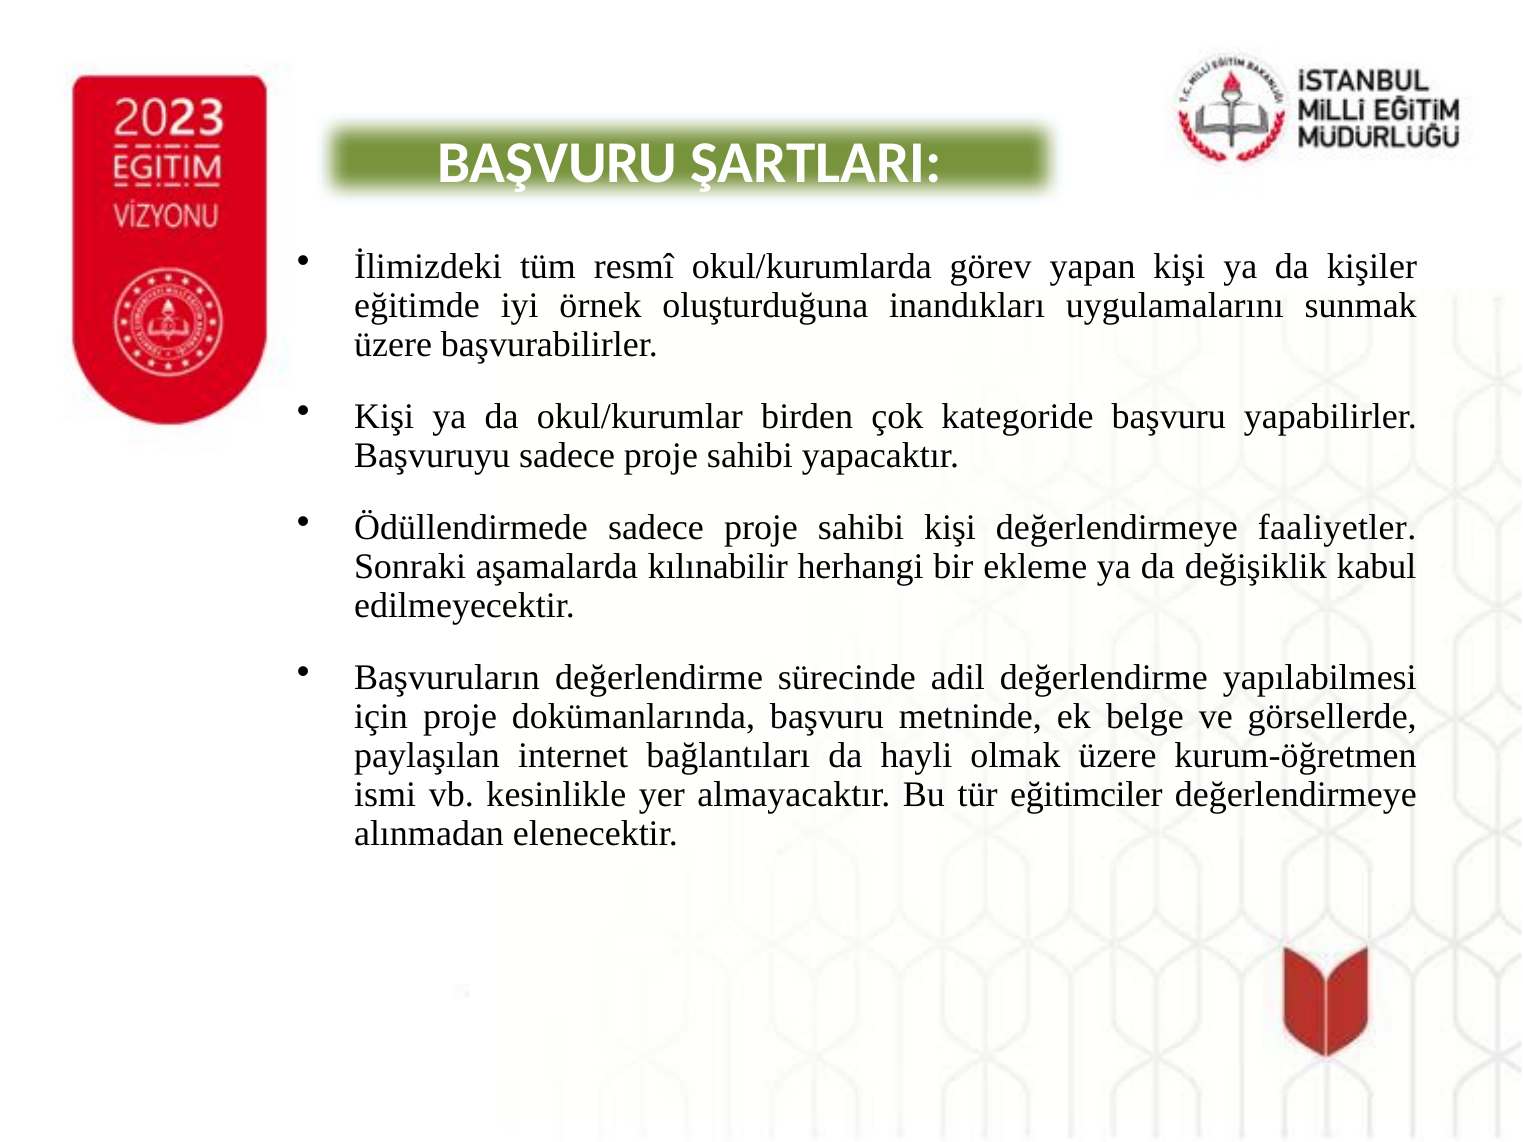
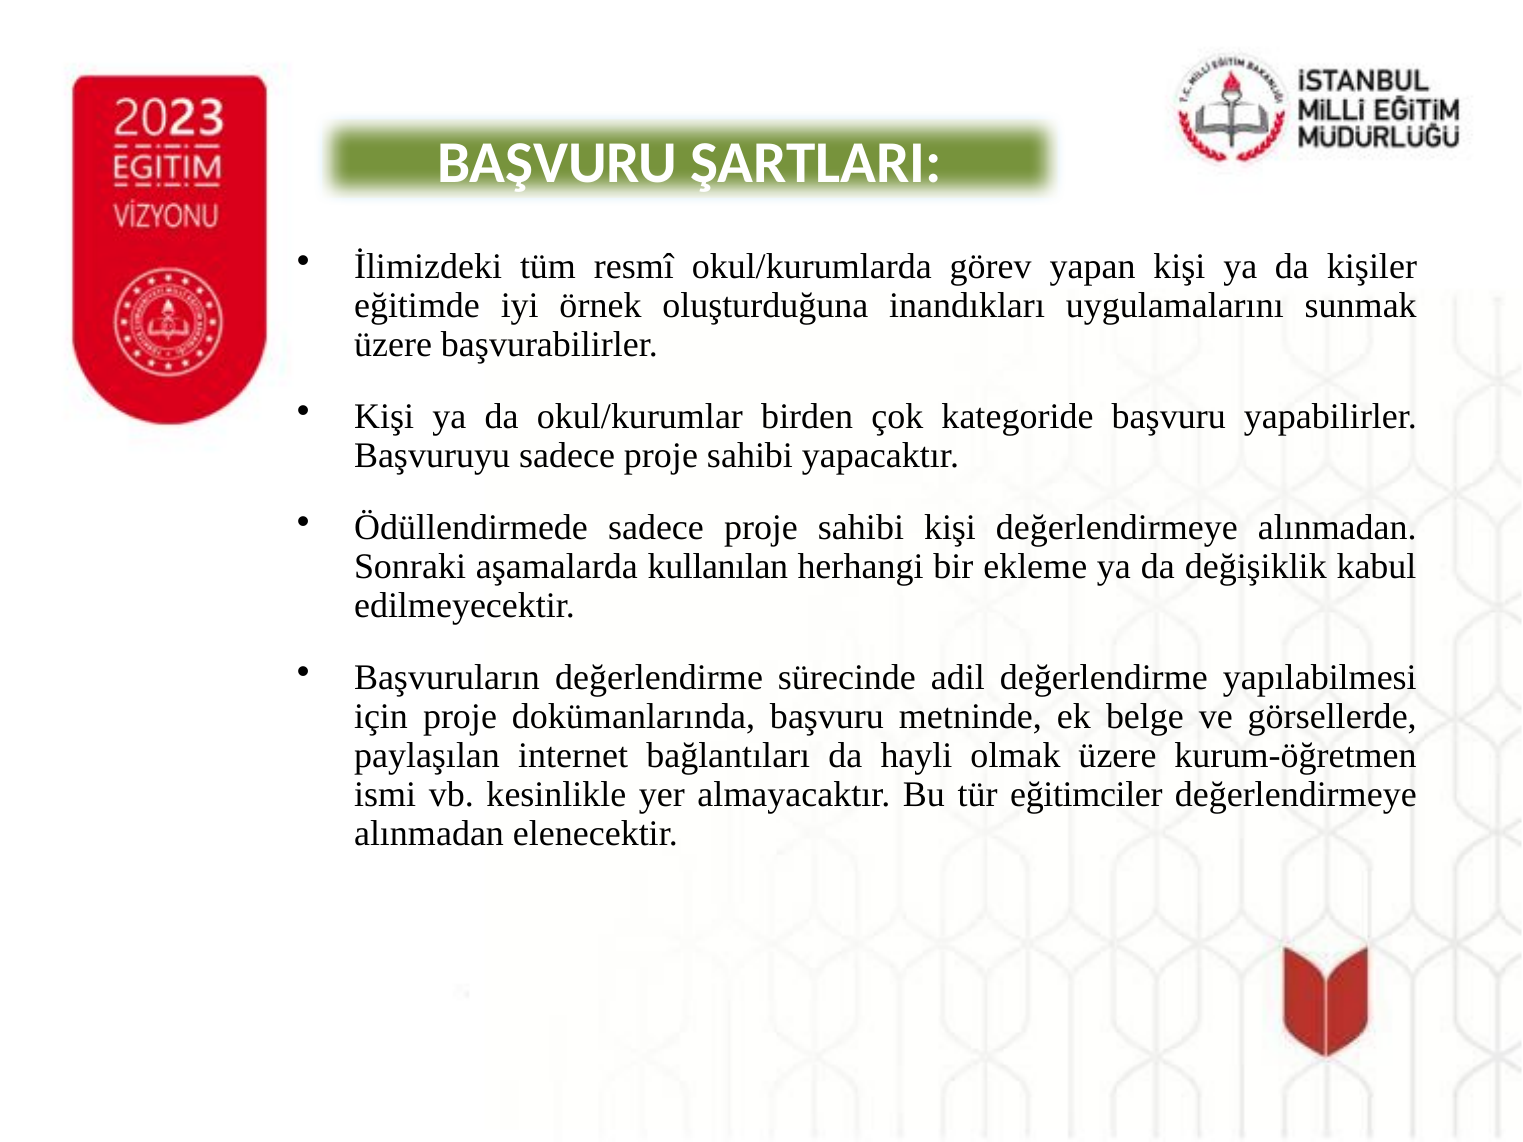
kişi değerlendirmeye faaliyetler: faaliyetler -> alınmadan
kılınabilir: kılınabilir -> kullanılan
